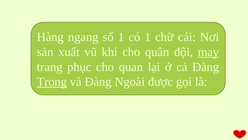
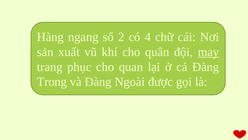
số 1: 1 -> 2
có 1: 1 -> 4
Trong underline: present -> none
